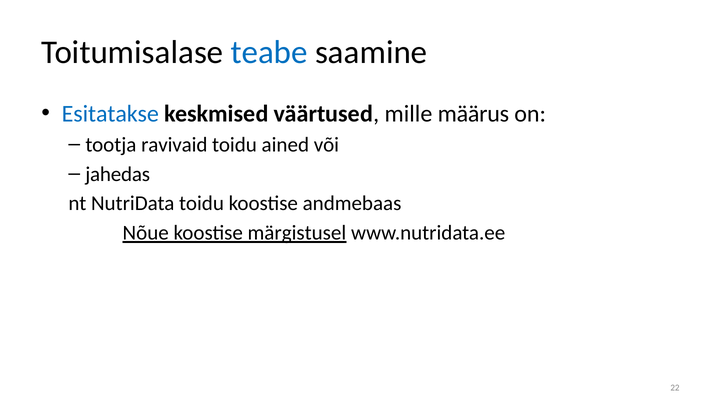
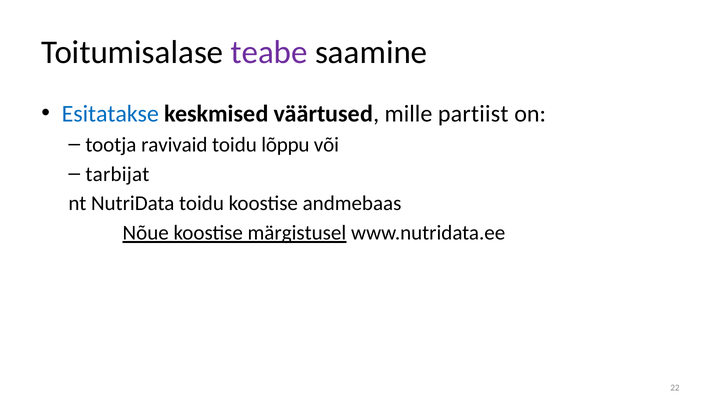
teabe colour: blue -> purple
määrus: määrus -> partiist
ained: ained -> lõppu
jahedas: jahedas -> tarbijat
